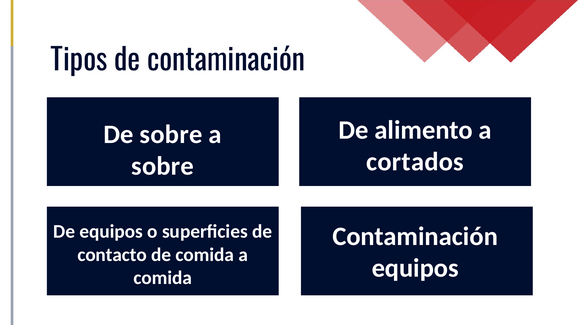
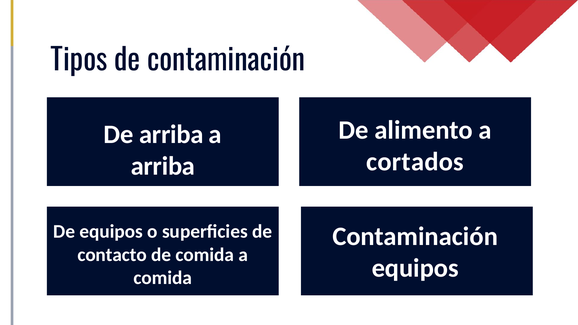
De sobre: sobre -> arriba
sobre at (163, 166): sobre -> arriba
